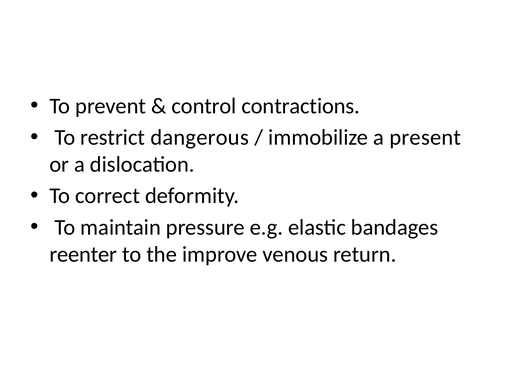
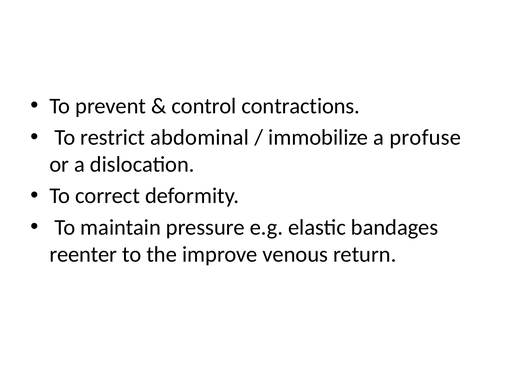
dangerous: dangerous -> abdominal
present: present -> profuse
